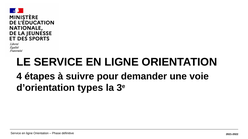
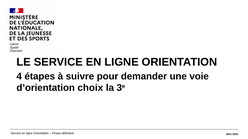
types: types -> choix
